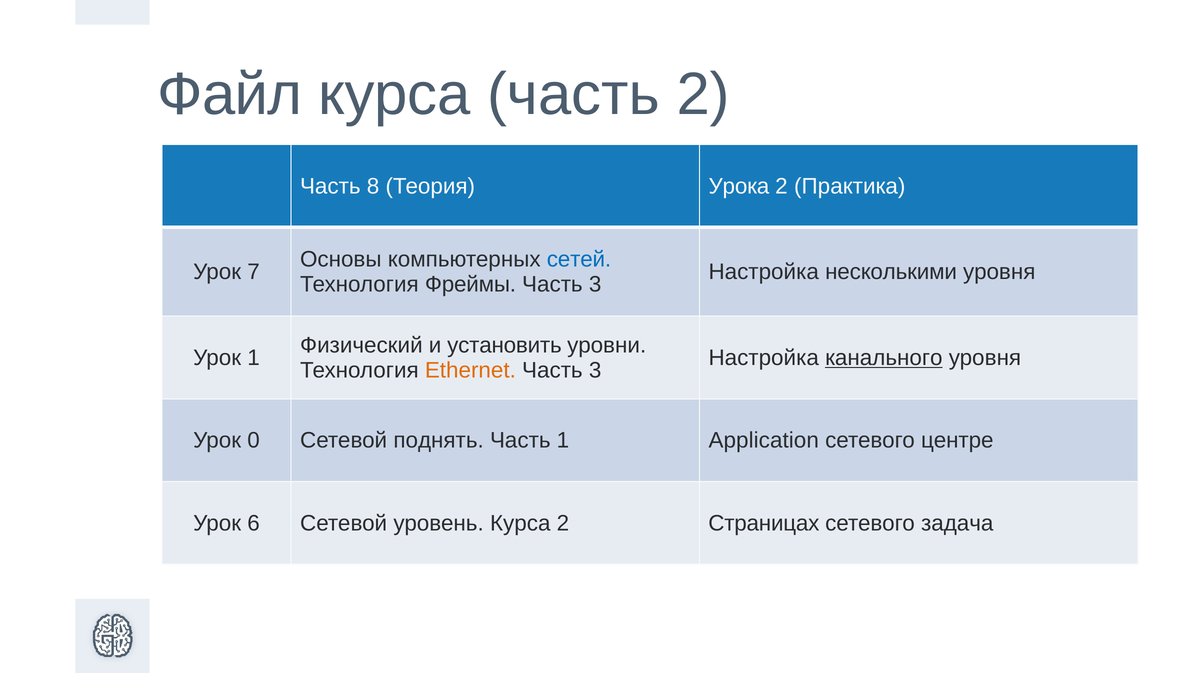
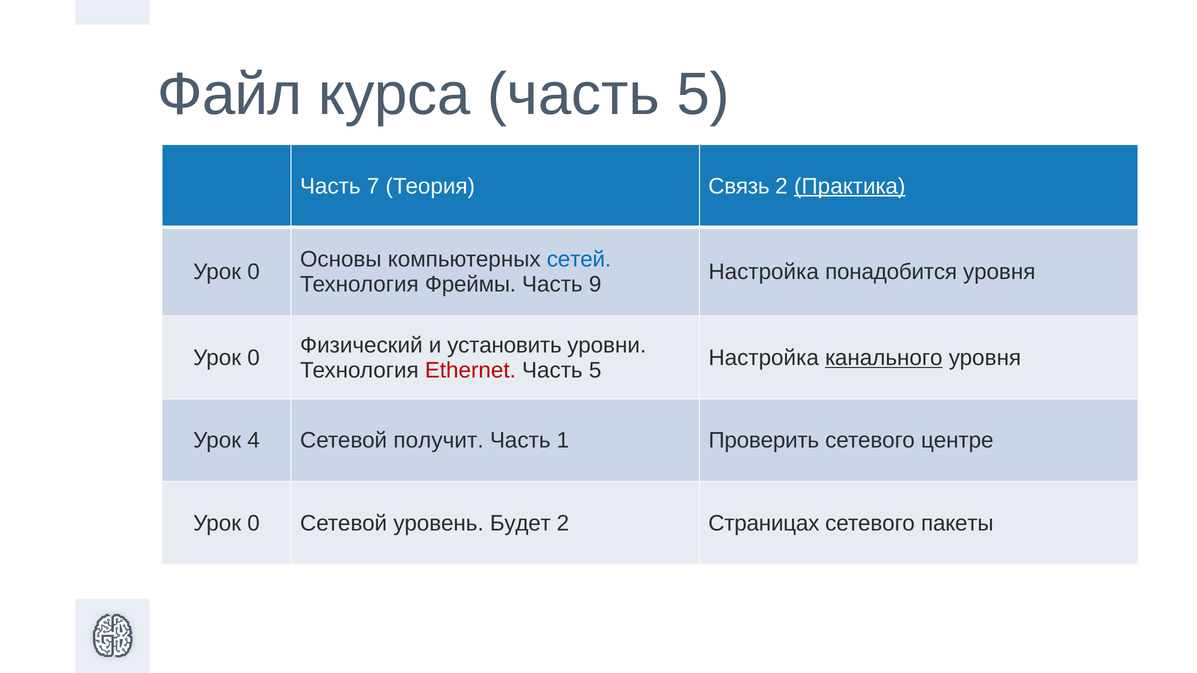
курса часть 2: 2 -> 5
8: 8 -> 7
Урока: Урока -> Связь
Практика underline: none -> present
7 at (254, 272): 7 -> 0
несколькими: несколькими -> понадобится
3 at (595, 285): 3 -> 9
1 at (254, 358): 1 -> 0
Ethernet colour: orange -> red
3 at (595, 371): 3 -> 5
0: 0 -> 4
поднять: поднять -> получит
Application: Application -> Проверить
6 at (254, 523): 6 -> 0
уровень Курса: Курса -> Будет
задача: задача -> пакеты
